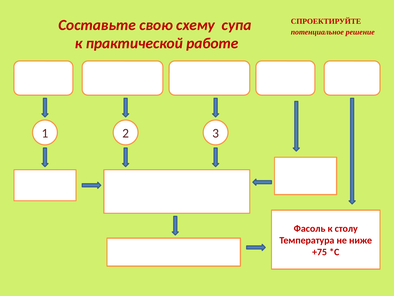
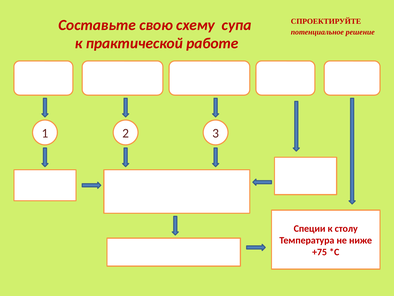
Фасоль: Фасоль -> Специи
